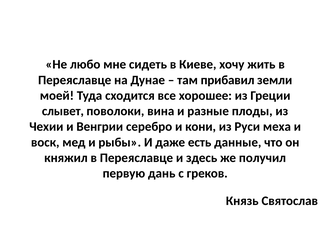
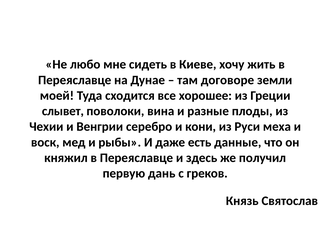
прибавил: прибавил -> договоре
